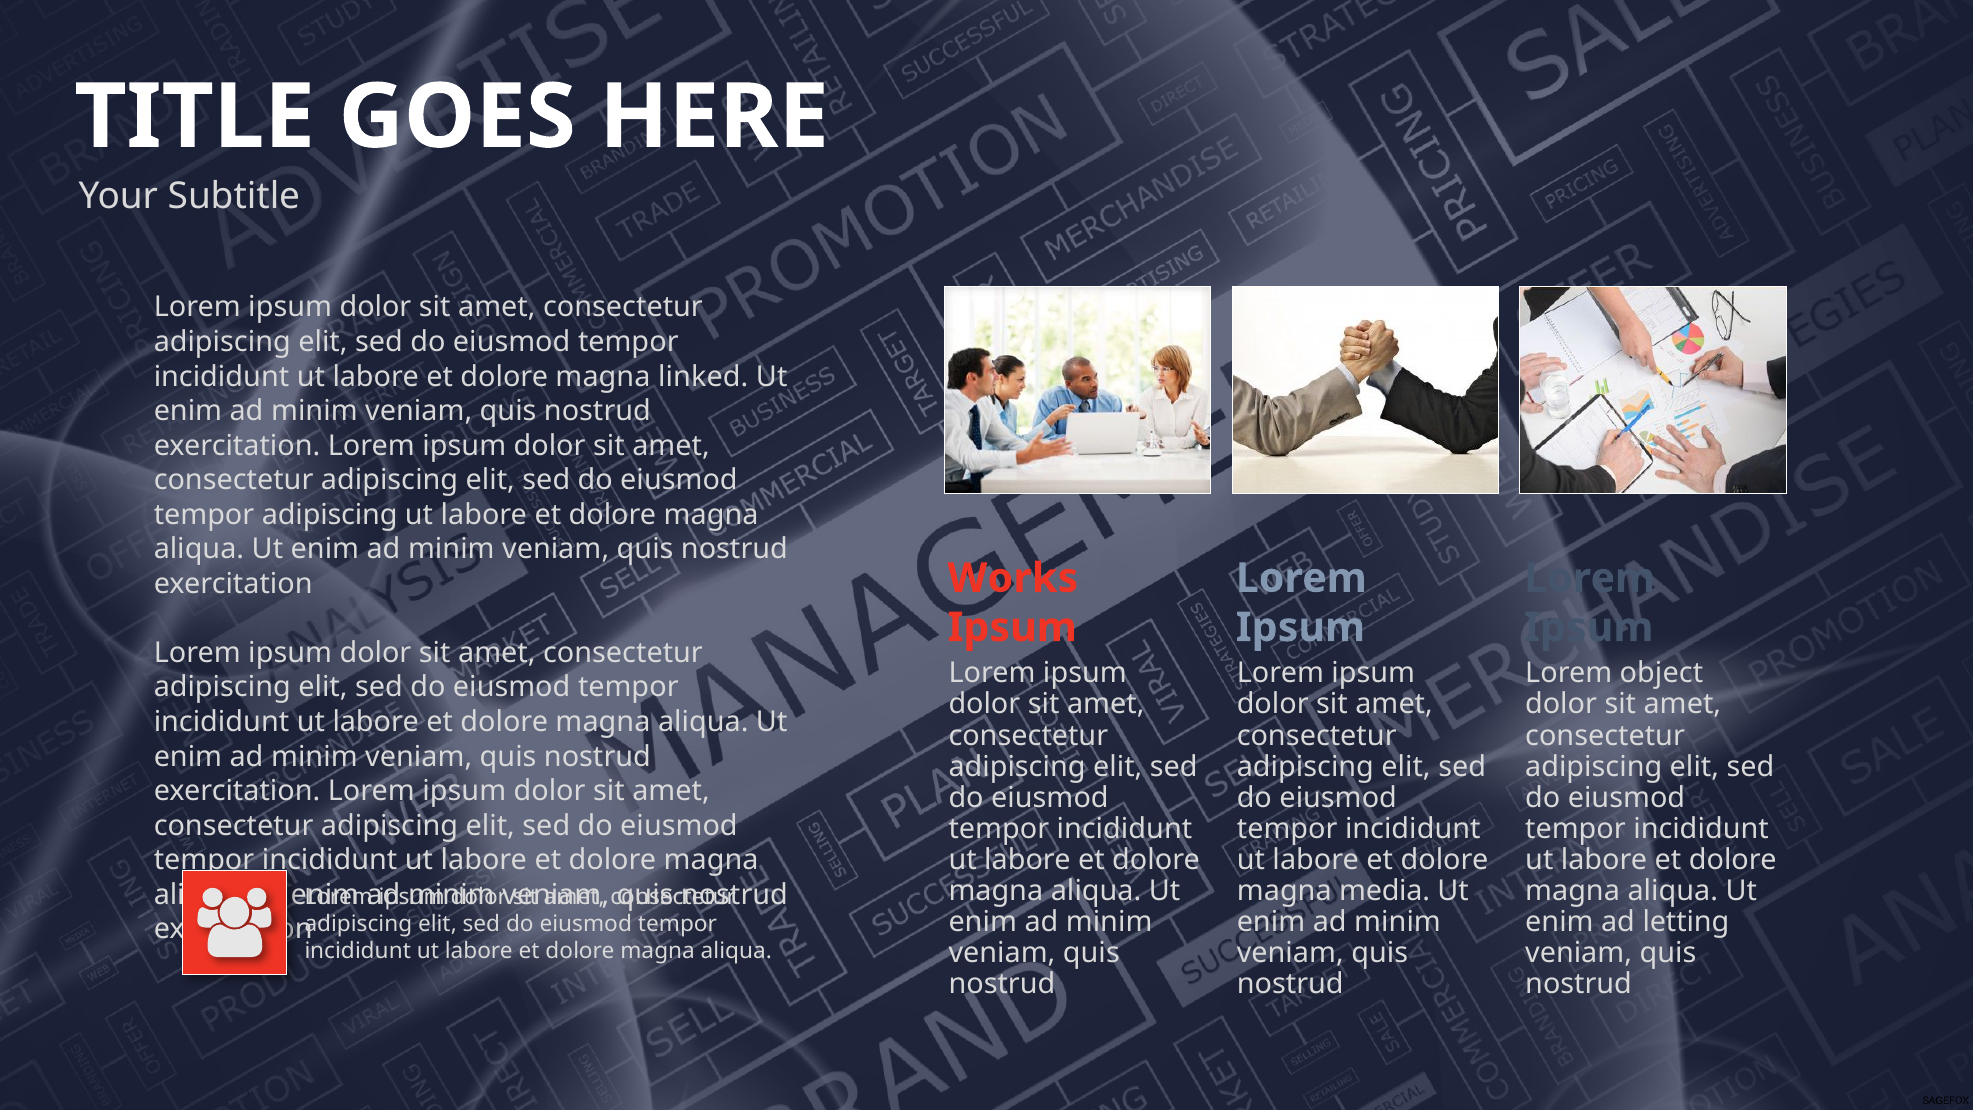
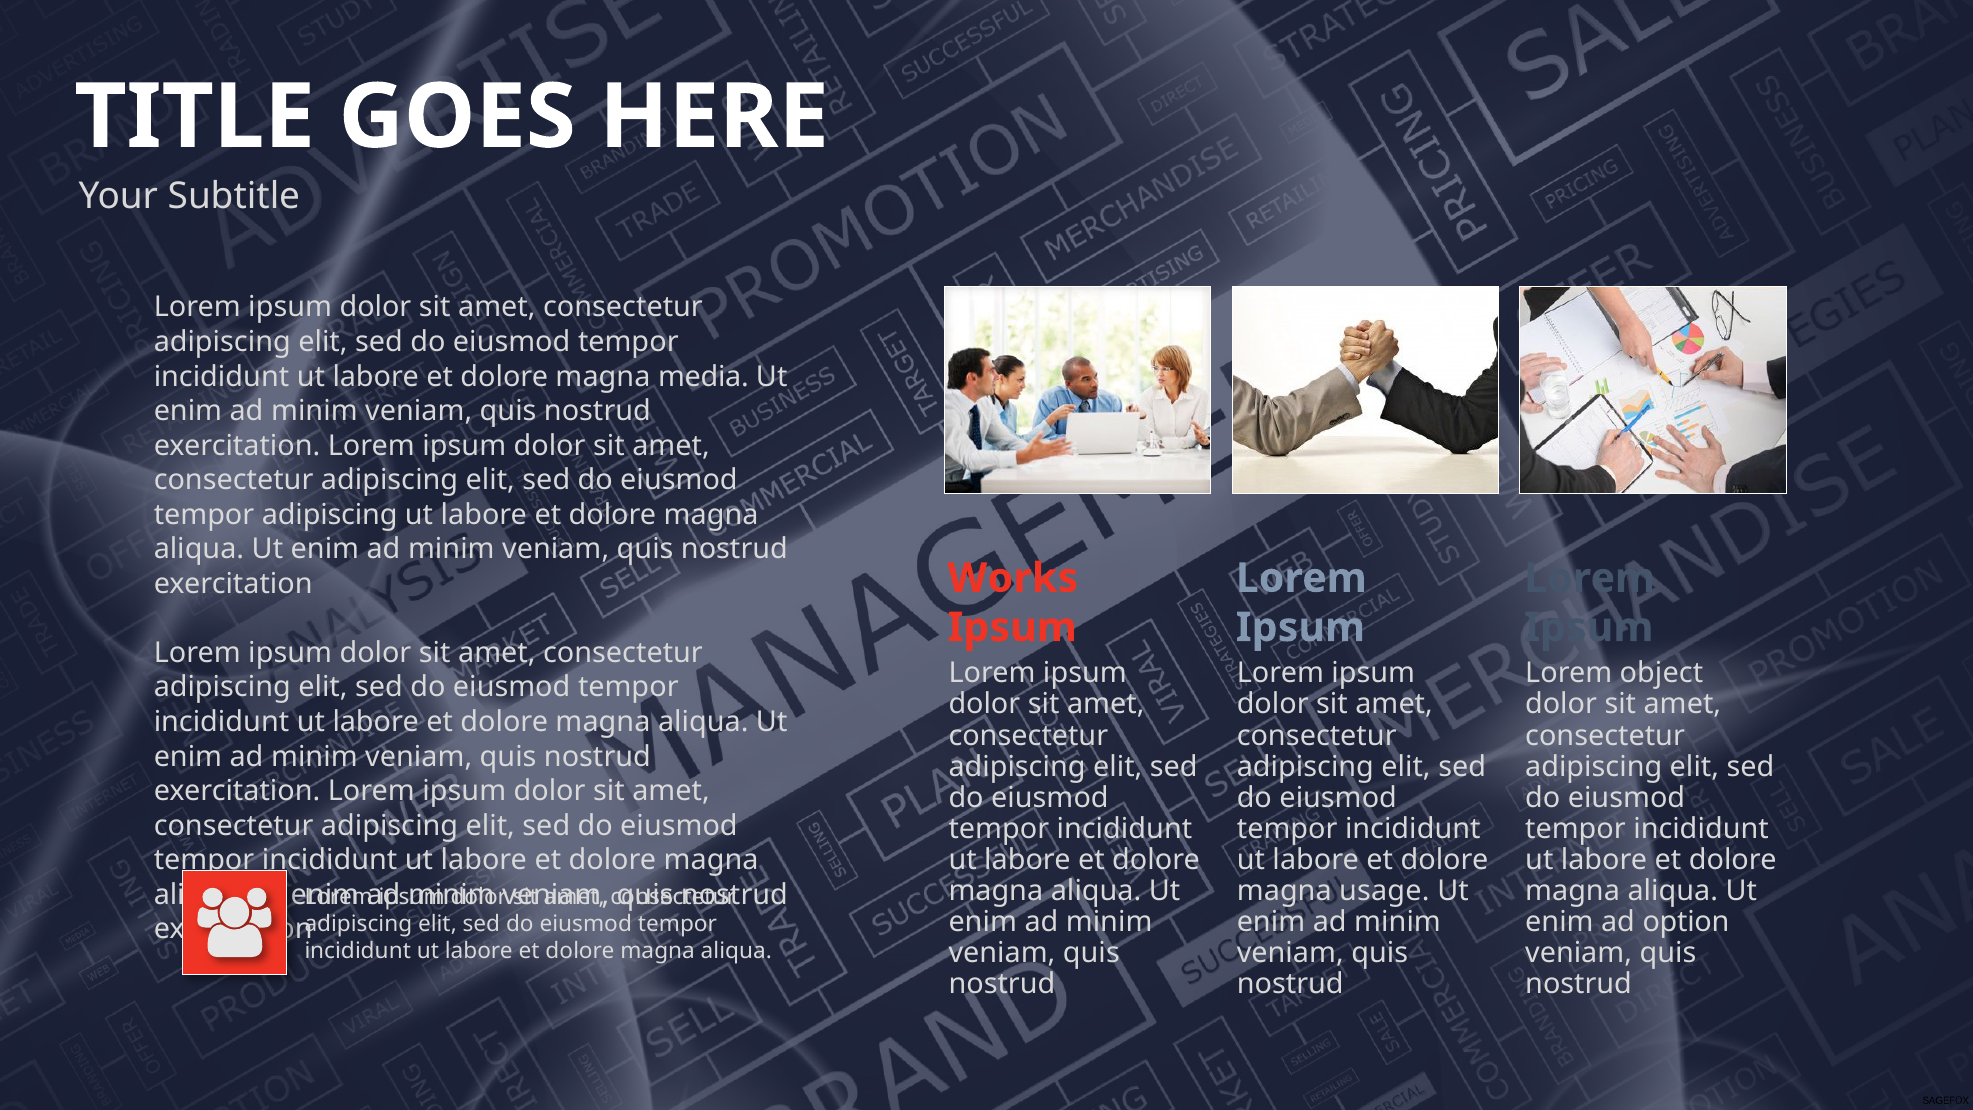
linked: linked -> media
media: media -> usage
letting: letting -> option
